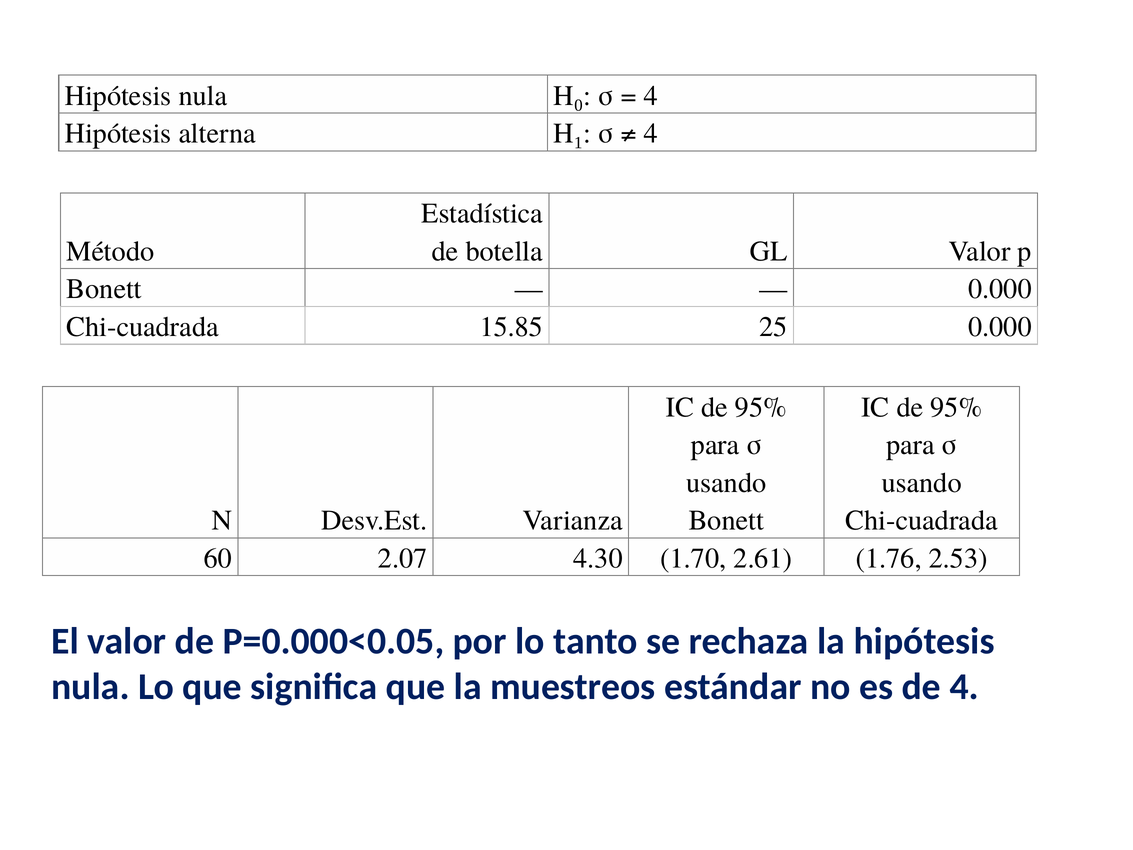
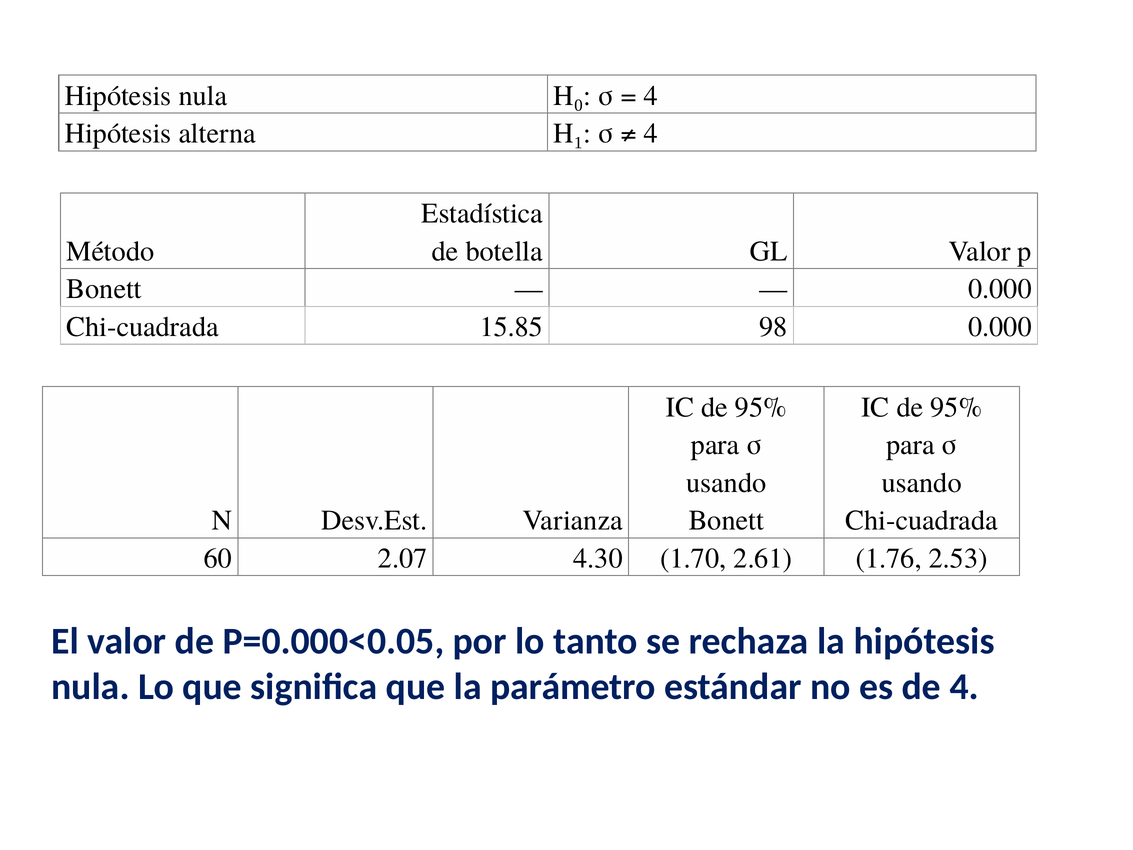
25: 25 -> 98
muestreos: muestreos -> parámetro
